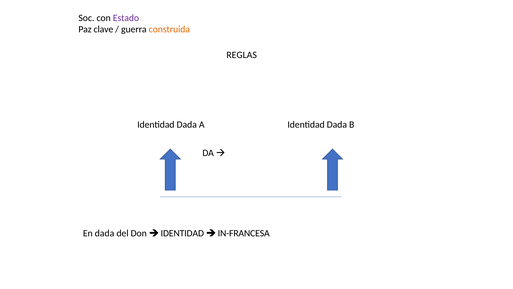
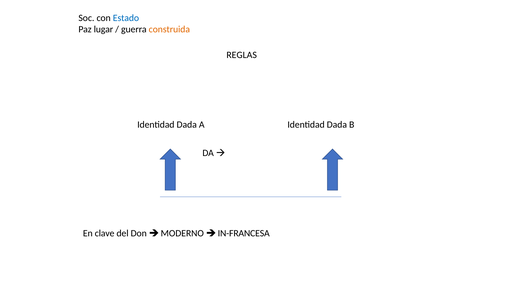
Estado colour: purple -> blue
clave: clave -> lugar
En dada: dada -> clave
IDENTIDAD at (182, 233): IDENTIDAD -> MODERNO
